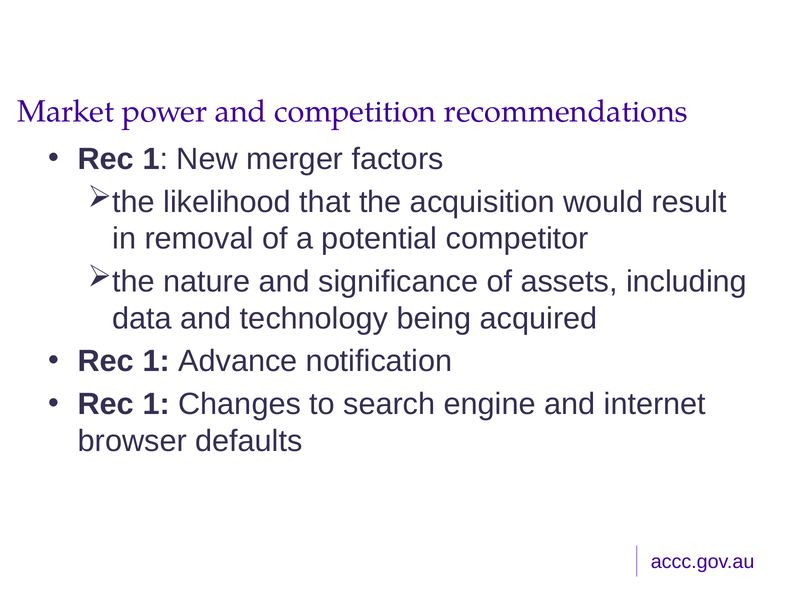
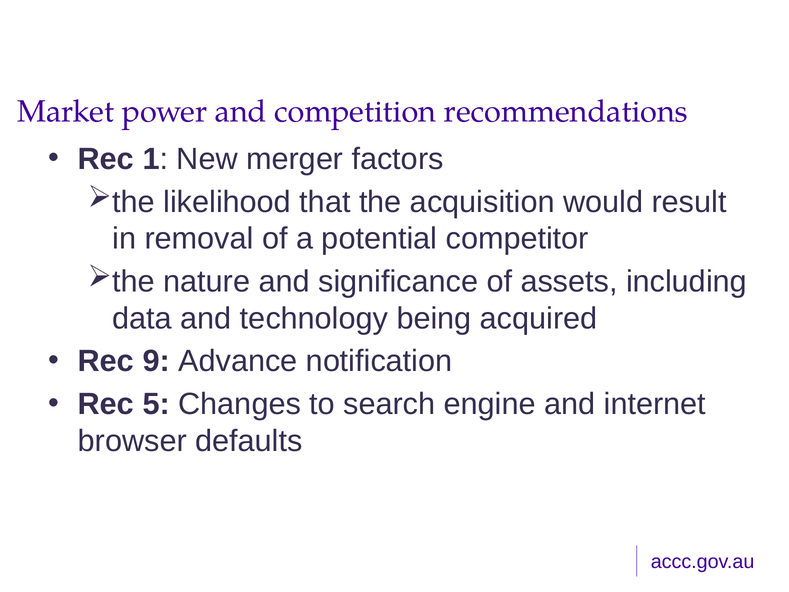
1 at (156, 361): 1 -> 9
1 at (156, 404): 1 -> 5
